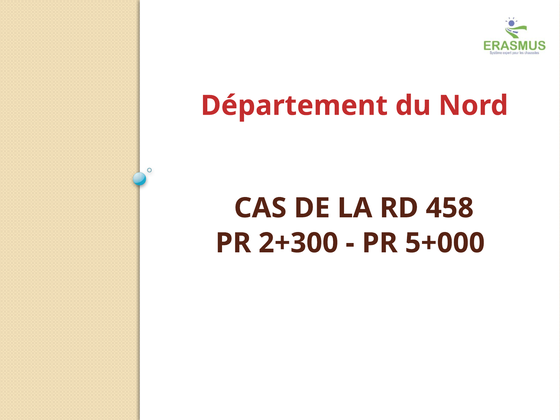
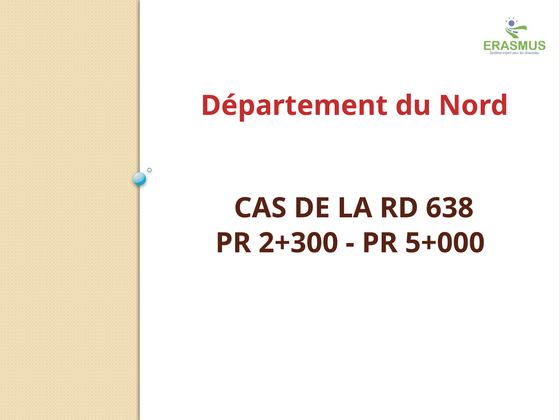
458: 458 -> 638
